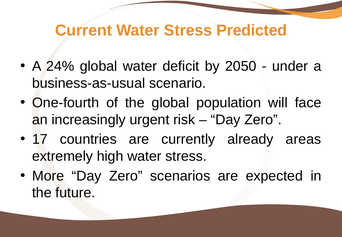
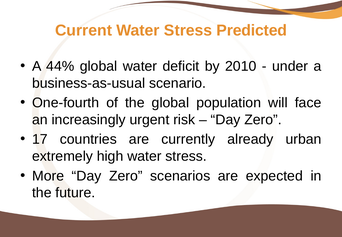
24%: 24% -> 44%
2050: 2050 -> 2010
areas: areas -> urban
